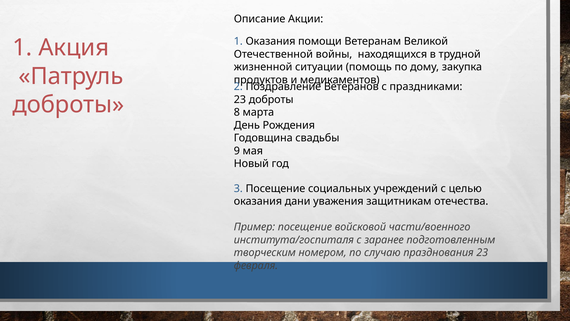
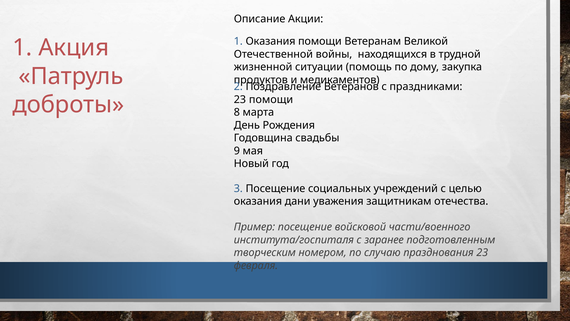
23 доброты: доброты -> помощи
